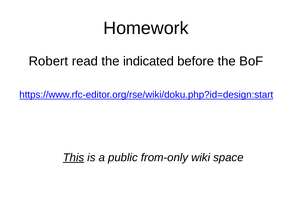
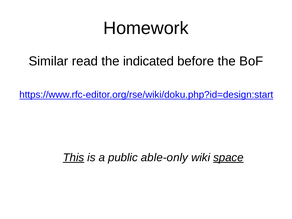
Robert: Robert -> Similar
from-only: from-only -> able-only
space underline: none -> present
